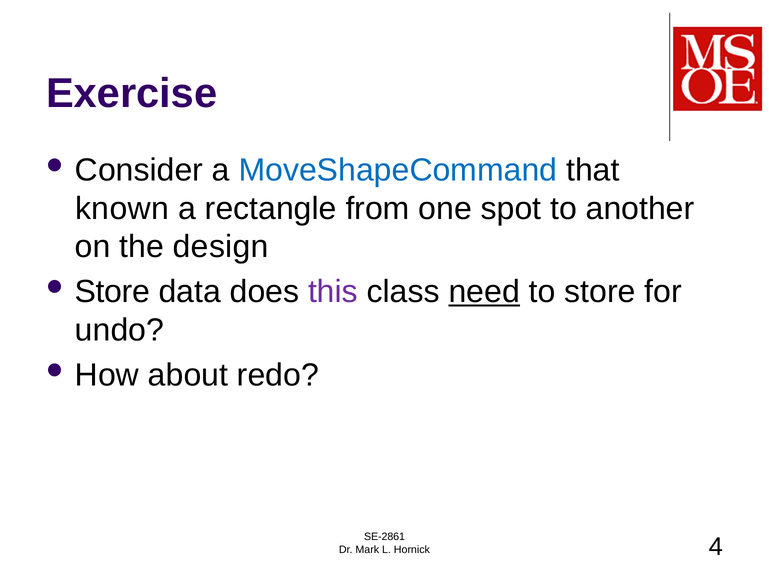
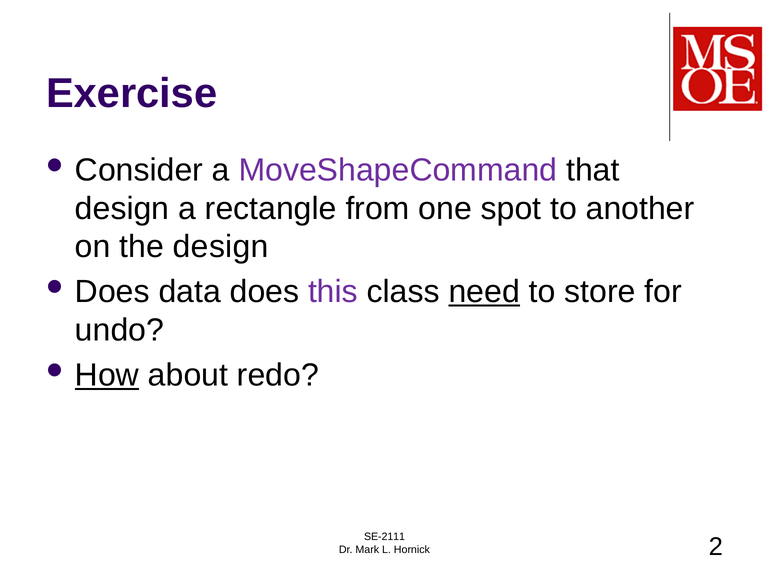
MoveShapeCommand colour: blue -> purple
known at (122, 208): known -> design
Store at (113, 292): Store -> Does
How underline: none -> present
SE-2861: SE-2861 -> SE-2111
4: 4 -> 2
